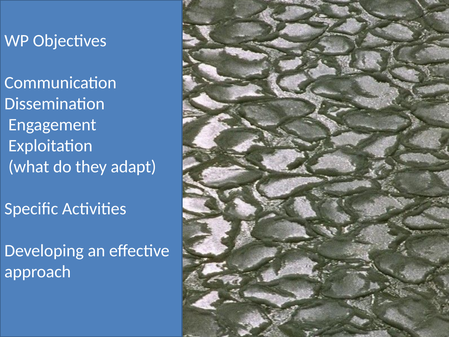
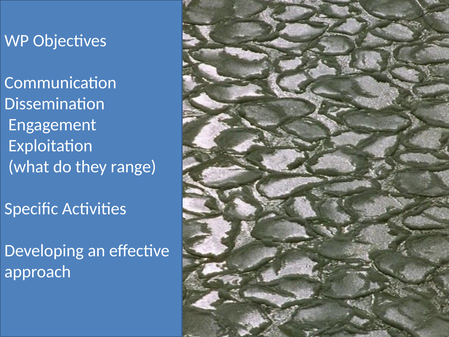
adapt: adapt -> range
